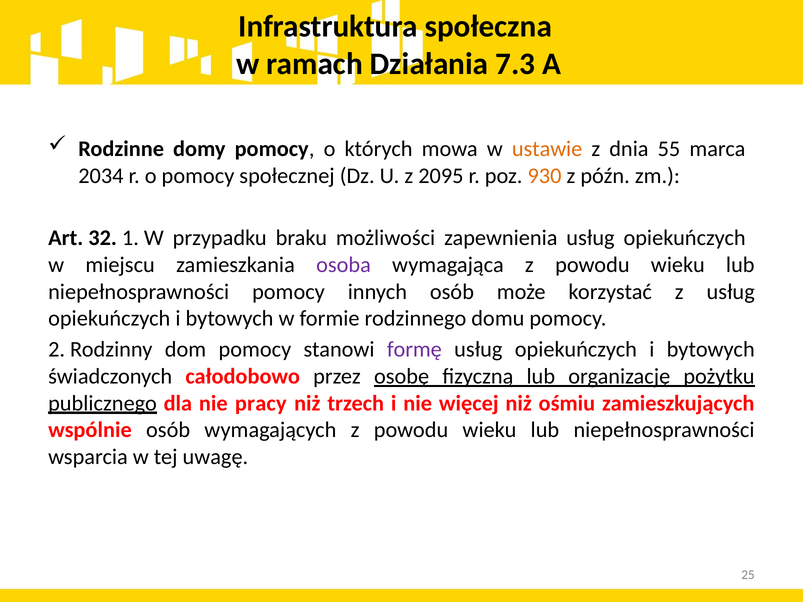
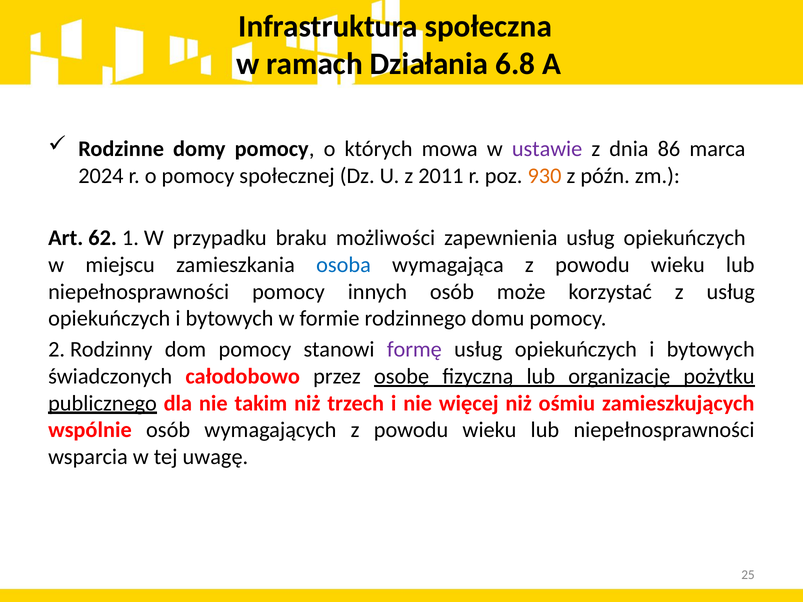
7.3: 7.3 -> 6.8
ustawie colour: orange -> purple
55: 55 -> 86
2034: 2034 -> 2024
2095: 2095 -> 2011
32: 32 -> 62
osoba colour: purple -> blue
pracy: pracy -> takim
